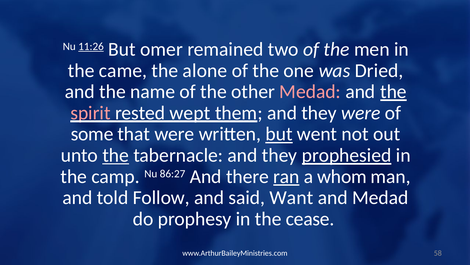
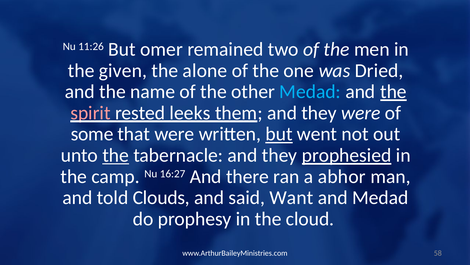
11:26 underline: present -> none
came: came -> given
Medad at (310, 92) colour: pink -> light blue
wept: wept -> leeks
86:27: 86:27 -> 16:27
ran underline: present -> none
whom: whom -> abhor
Follow: Follow -> Clouds
cease: cease -> cloud
